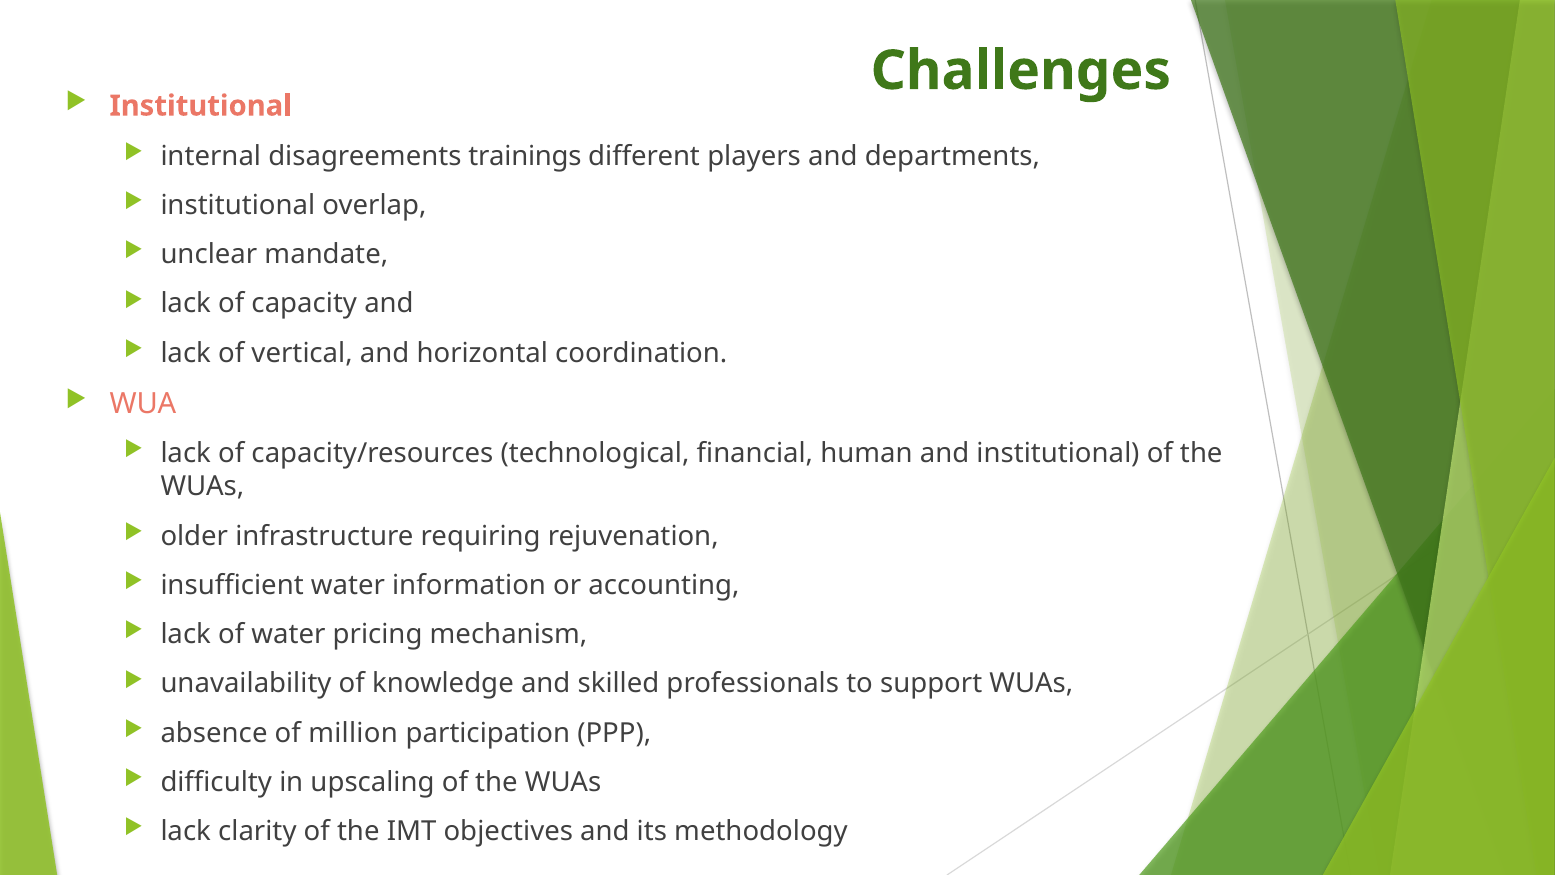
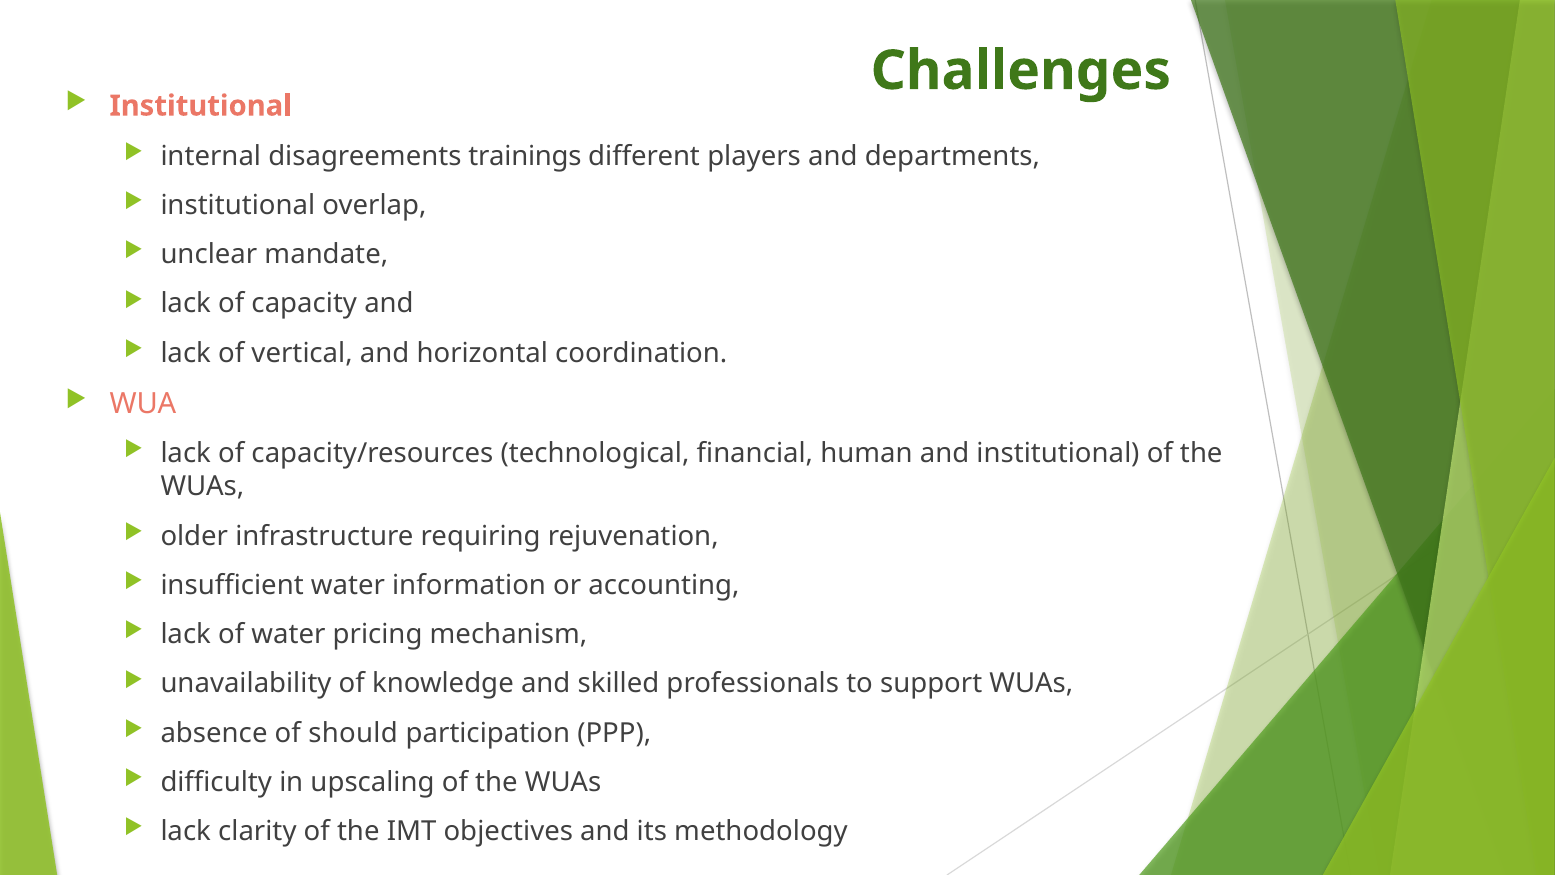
million: million -> should
